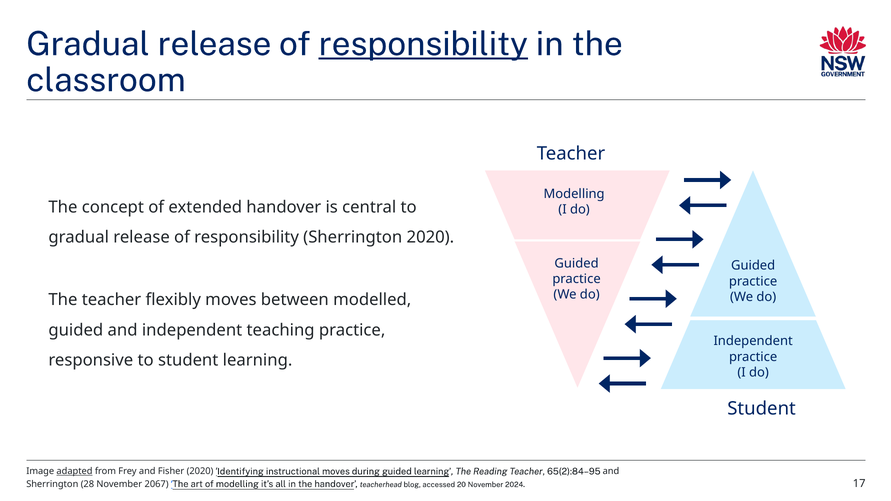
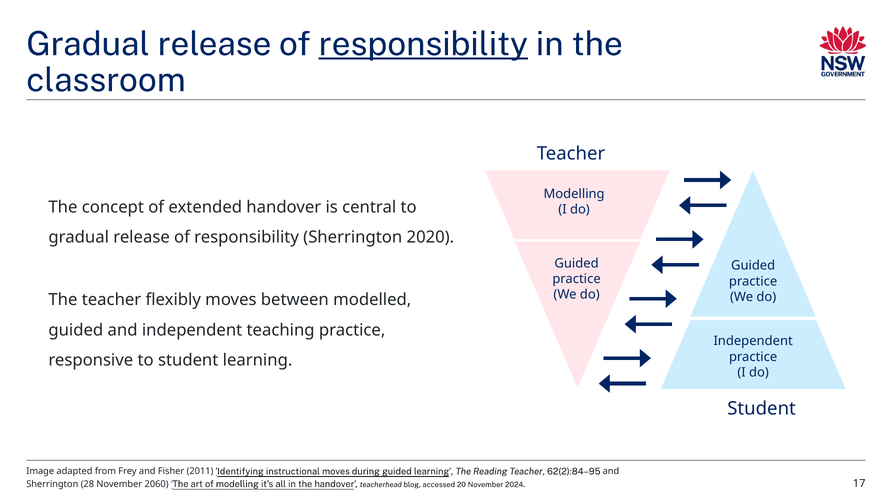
adapted underline: present -> none
Fisher 2020: 2020 -> 2011
65(2):84–95: 65(2):84–95 -> 62(2):84–95
2067: 2067 -> 2060
